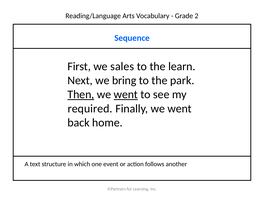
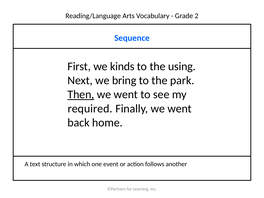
sales: sales -> kinds
learn: learn -> using
went at (126, 95) underline: present -> none
